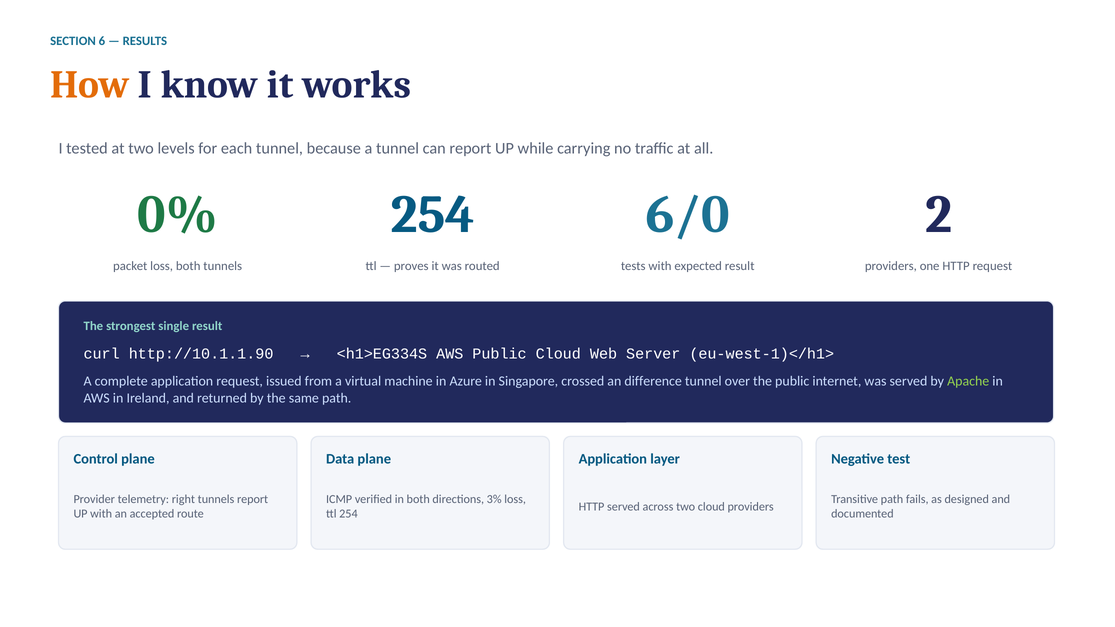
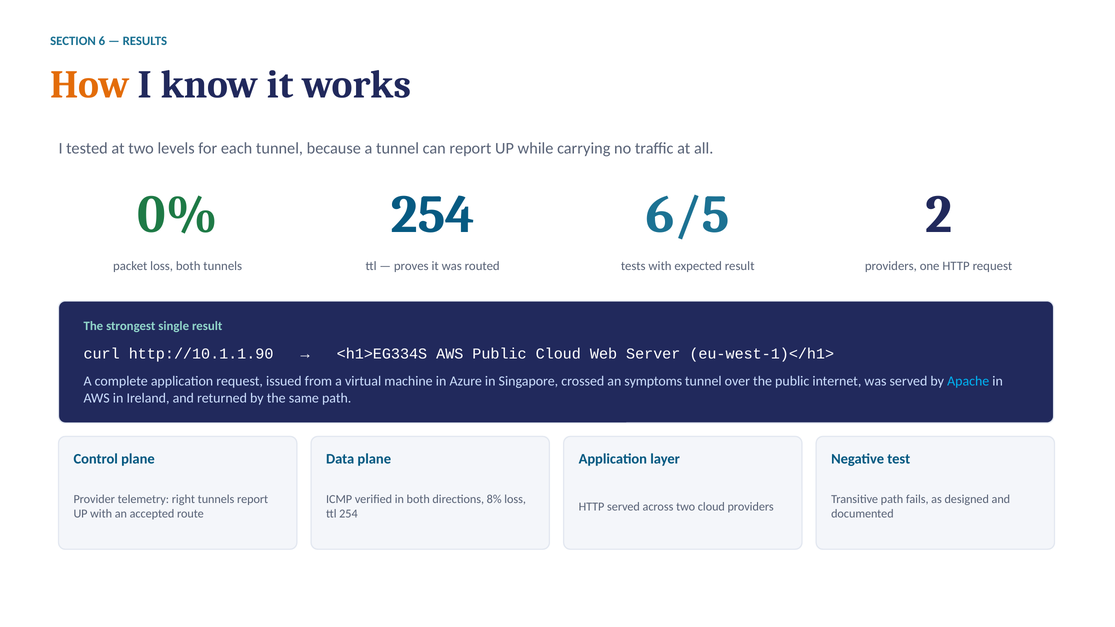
6/0: 6/0 -> 6/5
difference: difference -> symptoms
Apache colour: light green -> light blue
3%: 3% -> 8%
